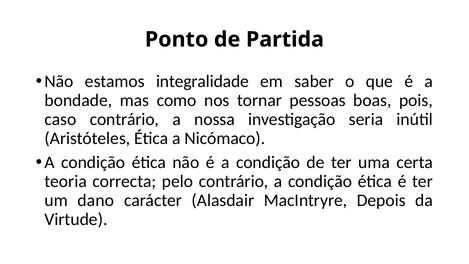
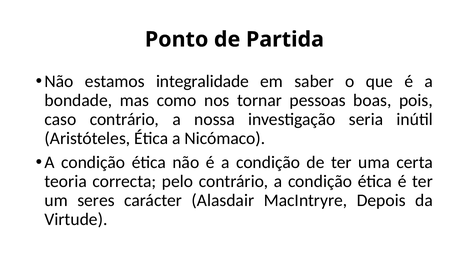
dano: dano -> seres
